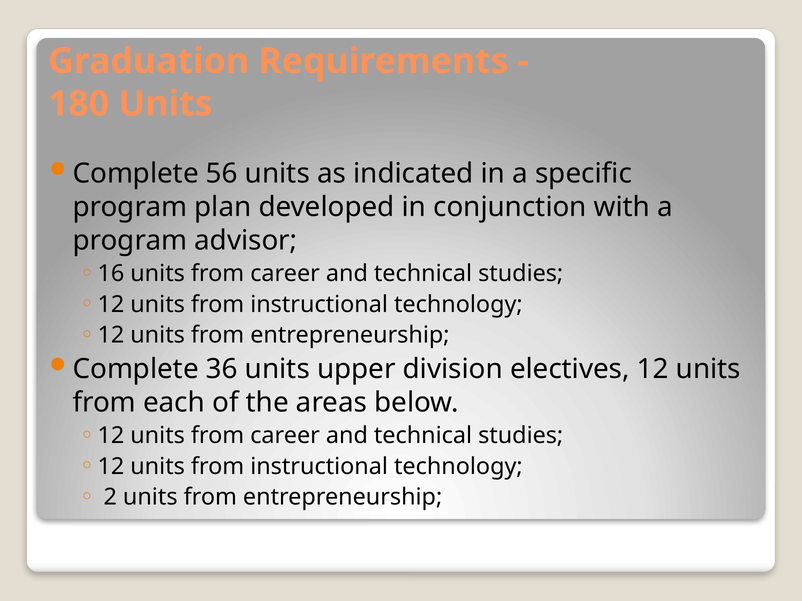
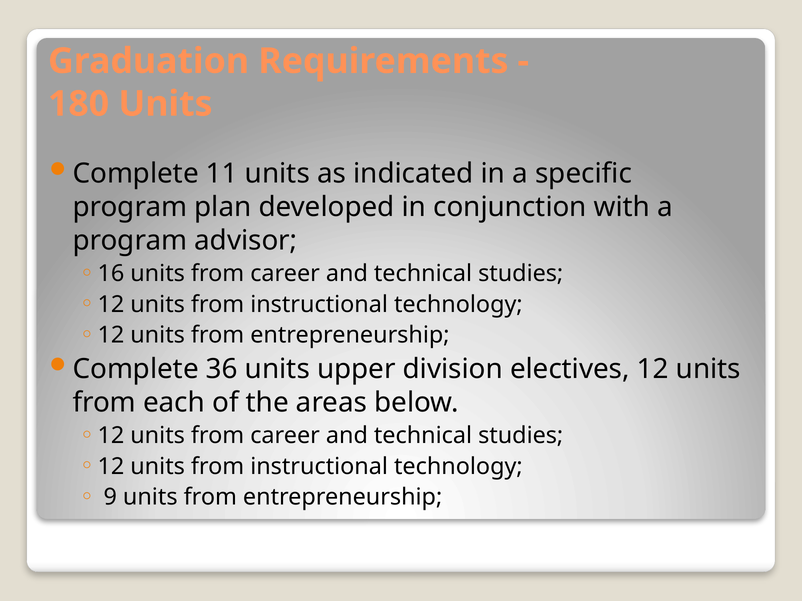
56: 56 -> 11
2: 2 -> 9
